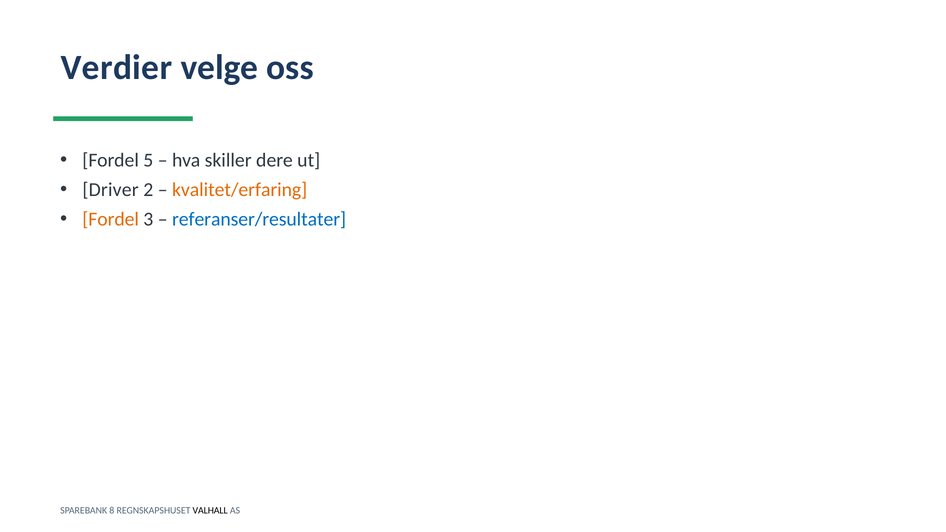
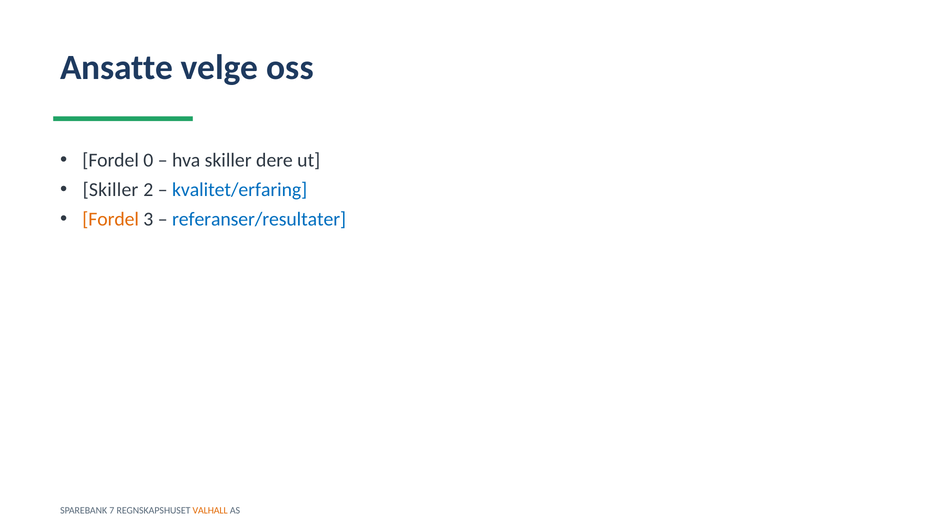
Verdier: Verdier -> Ansatte
5: 5 -> 0
Driver at (111, 190): Driver -> Skiller
kvalitet/erfaring colour: orange -> blue
8: 8 -> 7
VALHALL colour: black -> orange
